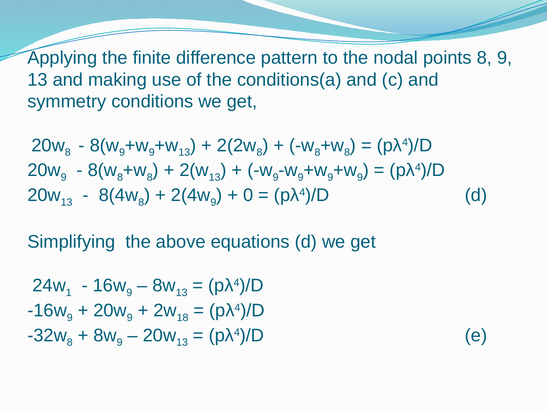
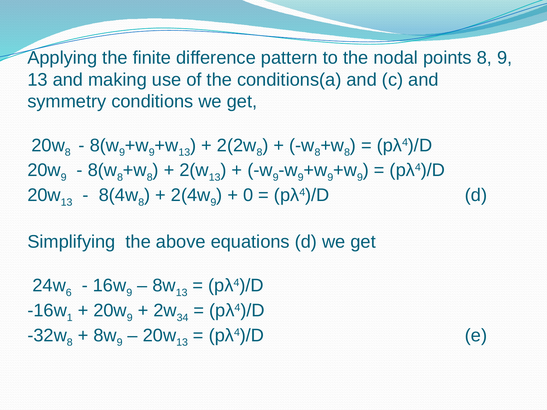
1: 1 -> 6
9 at (70, 318): 9 -> 1
18: 18 -> 34
